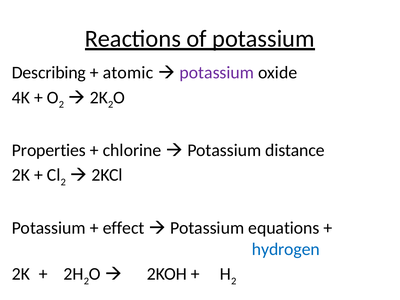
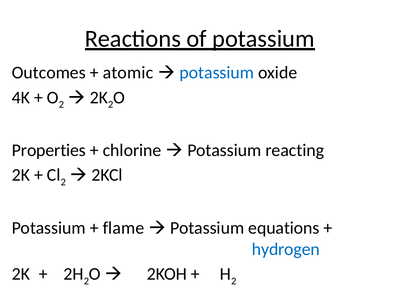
Describing: Describing -> Outcomes
potassium at (217, 73) colour: purple -> blue
distance: distance -> reacting
effect: effect -> flame
